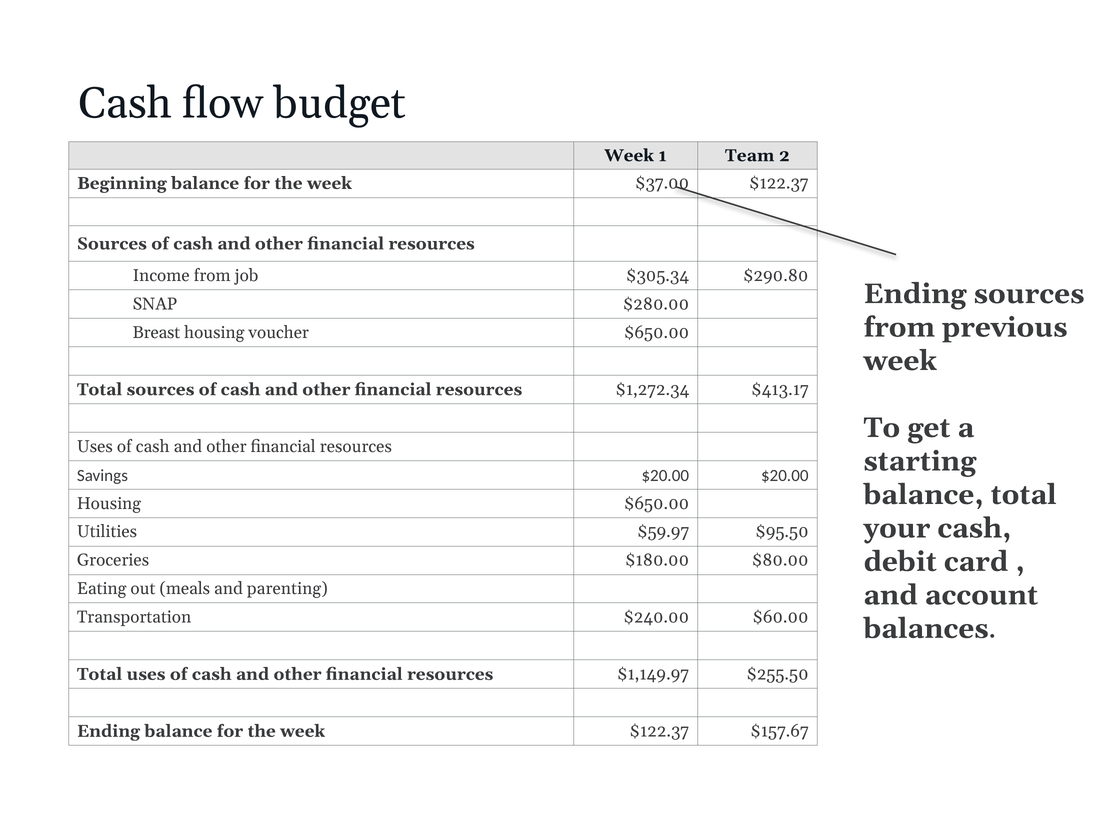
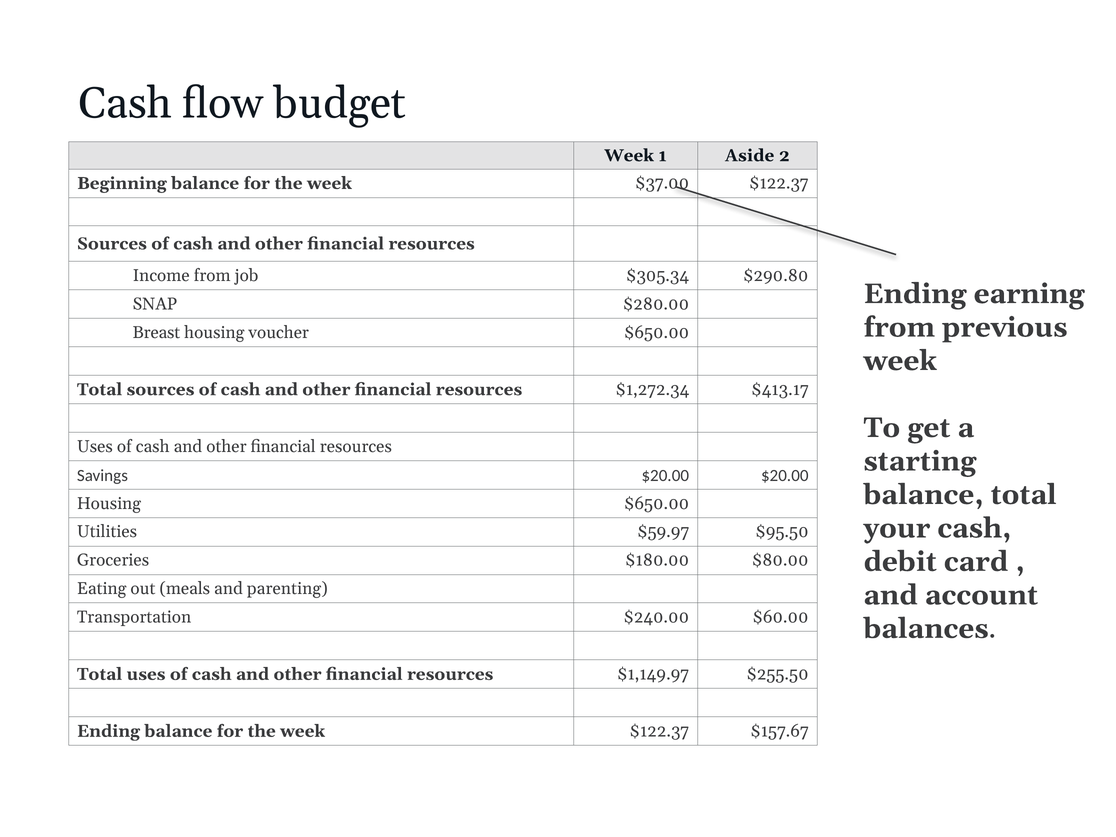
Team: Team -> Aside
Ending sources: sources -> earning
